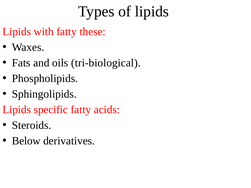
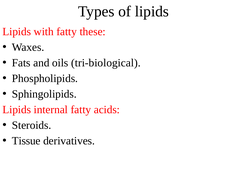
specific: specific -> internal
Below: Below -> Tissue
